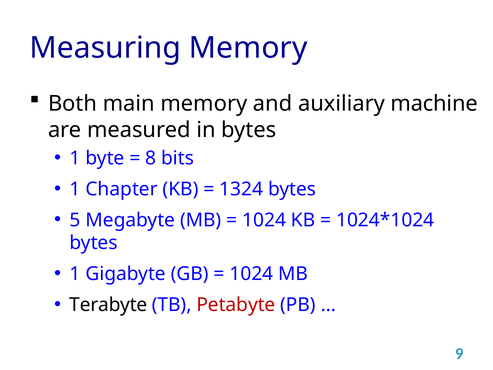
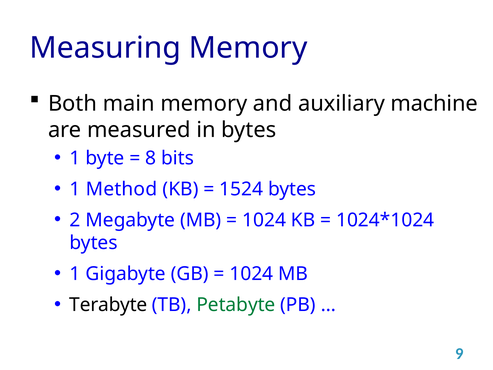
Chapter: Chapter -> Method
1324: 1324 -> 1524
5: 5 -> 2
Petabyte colour: red -> green
